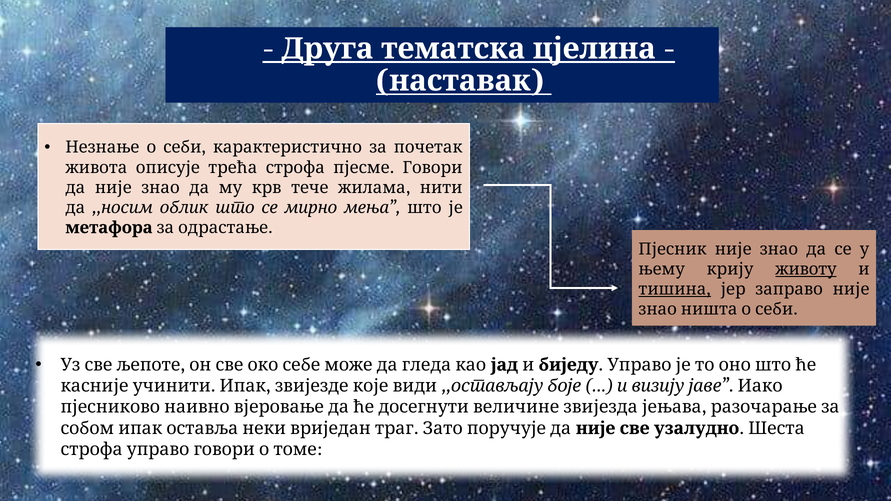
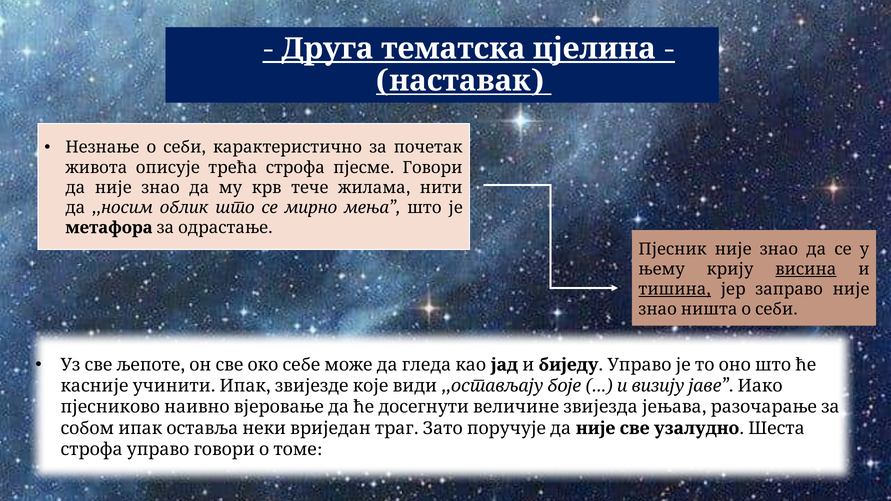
животу: животу -> висина
